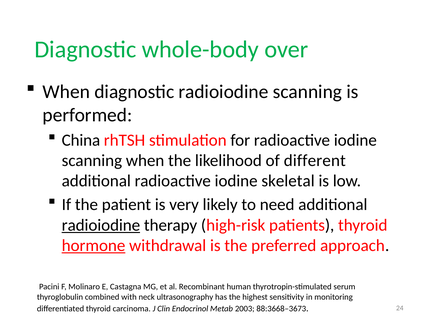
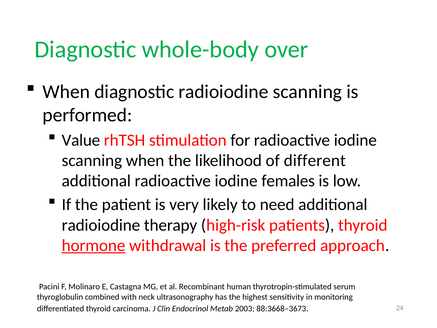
China: China -> Value
skeletal: skeletal -> females
radioiodine at (101, 225) underline: present -> none
